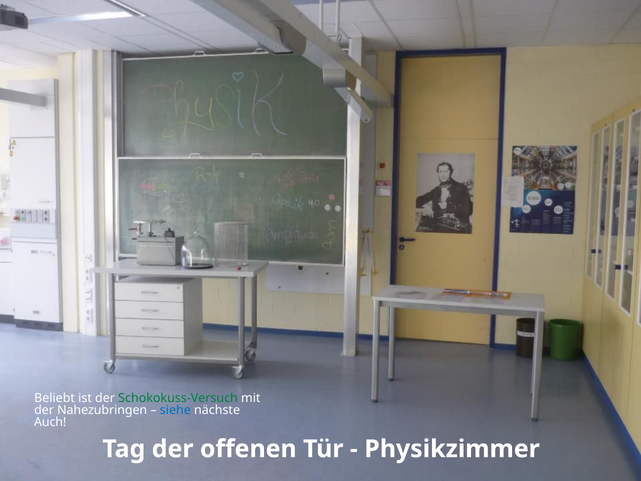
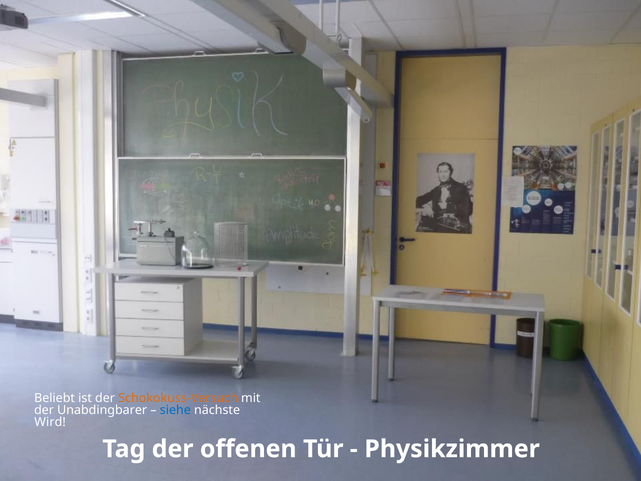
Schokokuss-Versuch colour: green -> orange
Nahezubringen: Nahezubringen -> Unabdingbarer
Auch: Auch -> Wird
